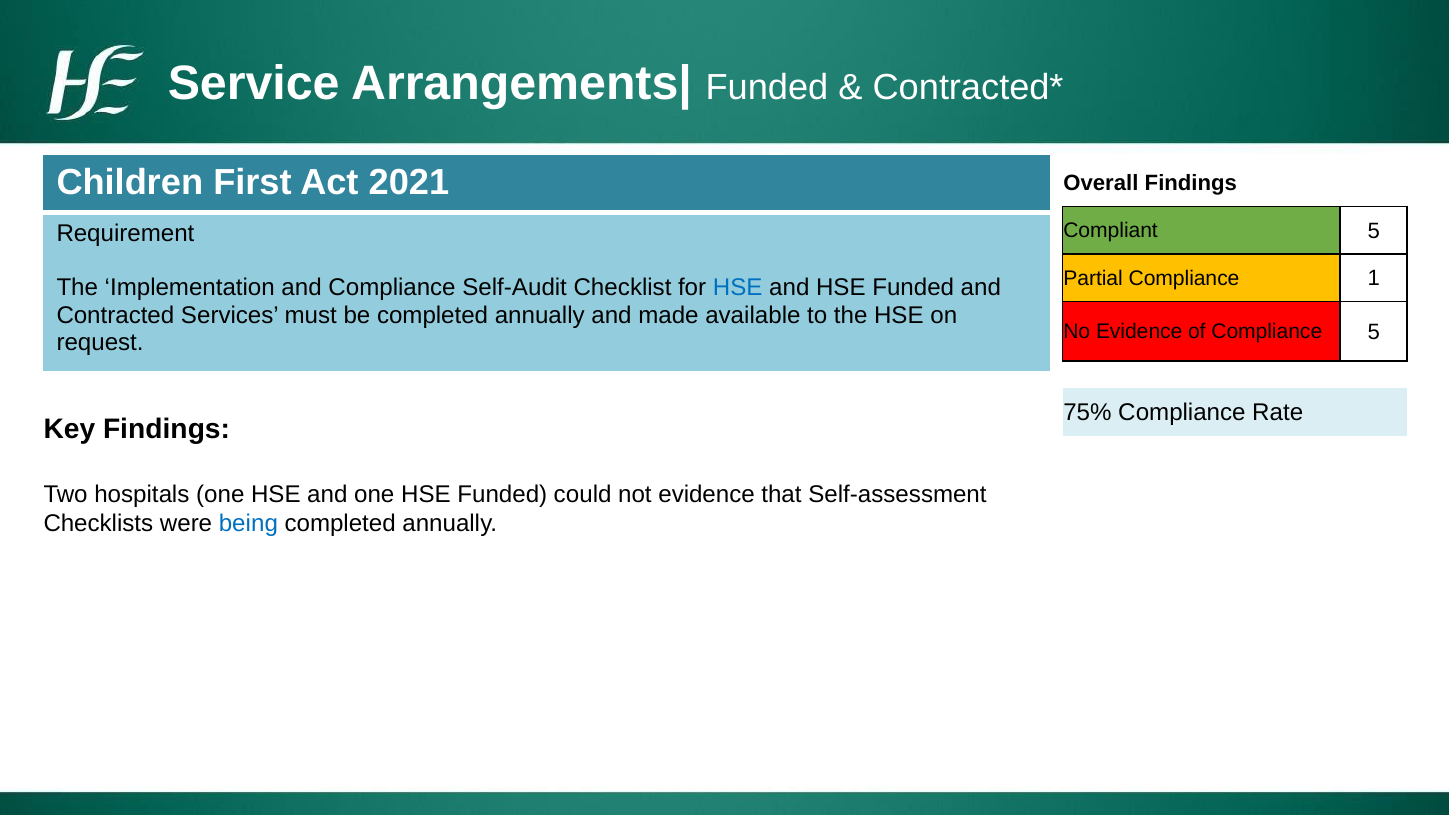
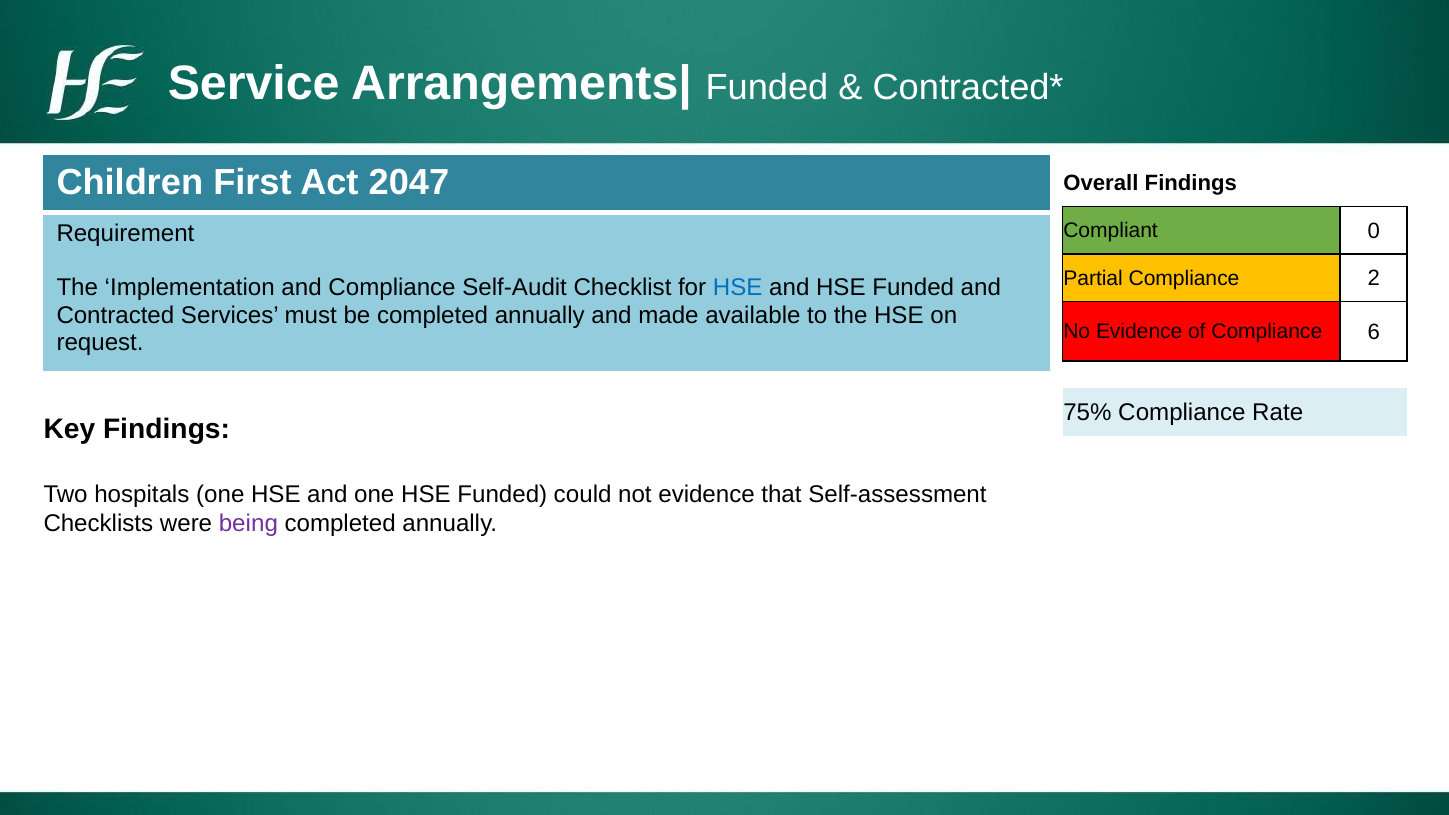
2021: 2021 -> 2047
Compliant 5: 5 -> 0
1: 1 -> 2
Compliance 5: 5 -> 6
being colour: blue -> purple
